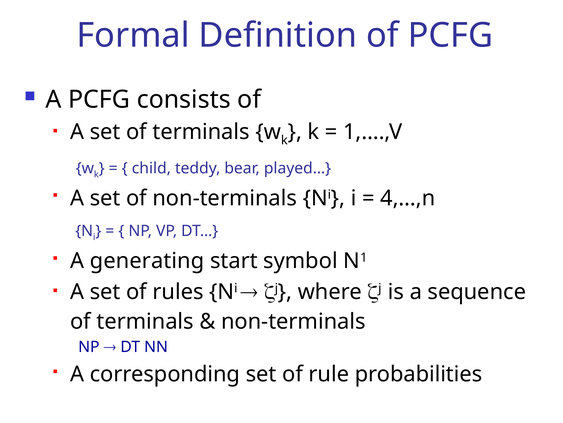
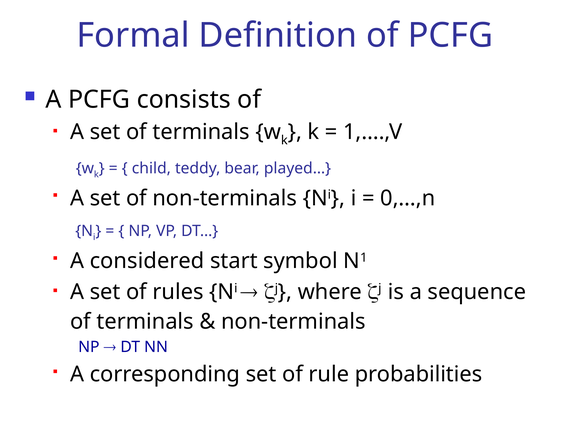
4,…,n: 4,…,n -> 0,…,n
generating: generating -> considered
